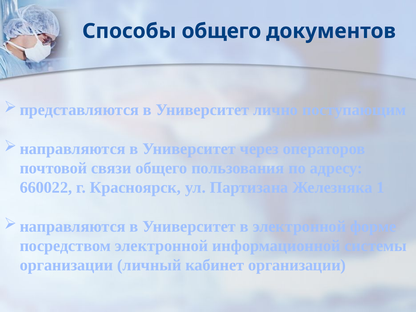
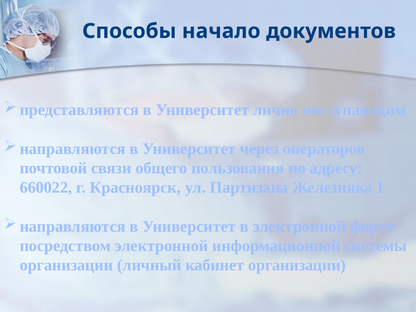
Способы общего: общего -> начало
